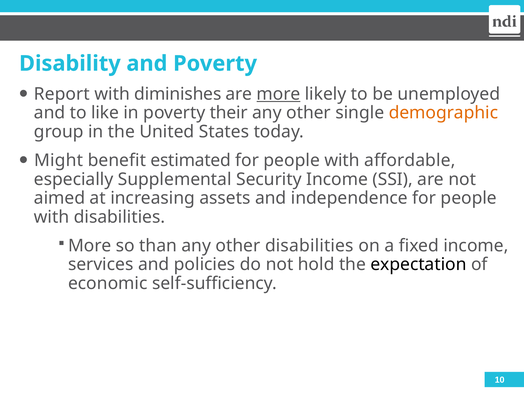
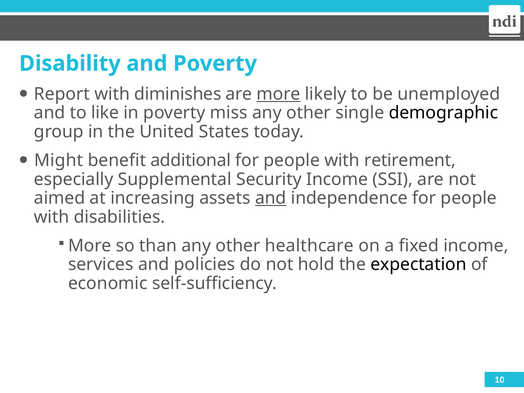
their: their -> miss
demographic colour: orange -> black
estimated: estimated -> additional
affordable: affordable -> retirement
and at (271, 198) underline: none -> present
other disabilities: disabilities -> healthcare
